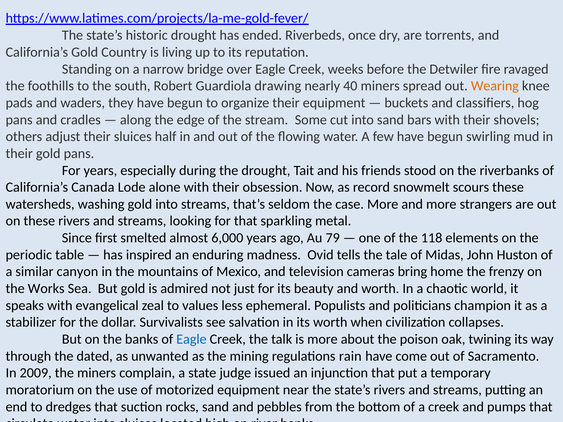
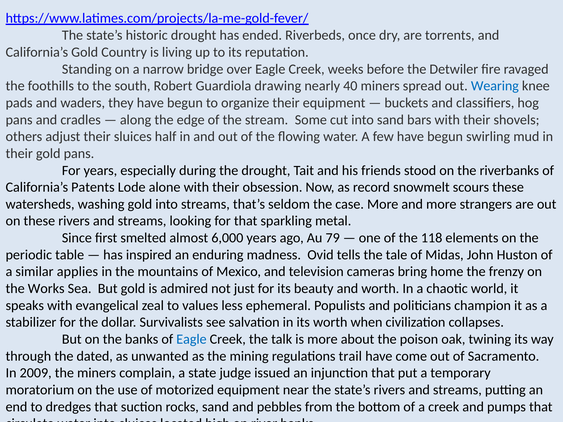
Wearing colour: orange -> blue
Canada: Canada -> Patents
canyon: canyon -> applies
rain: rain -> trail
